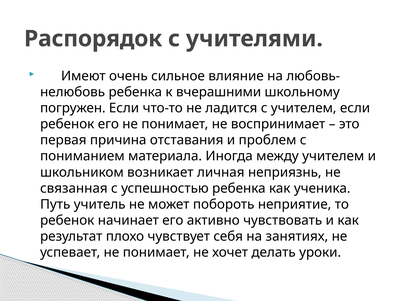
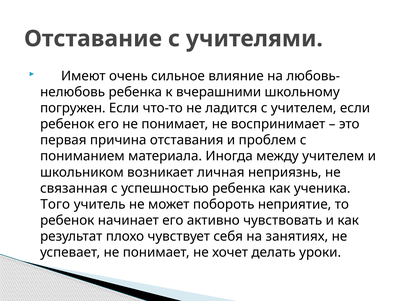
Распорядок: Распорядок -> Отставание
Путь: Путь -> Того
